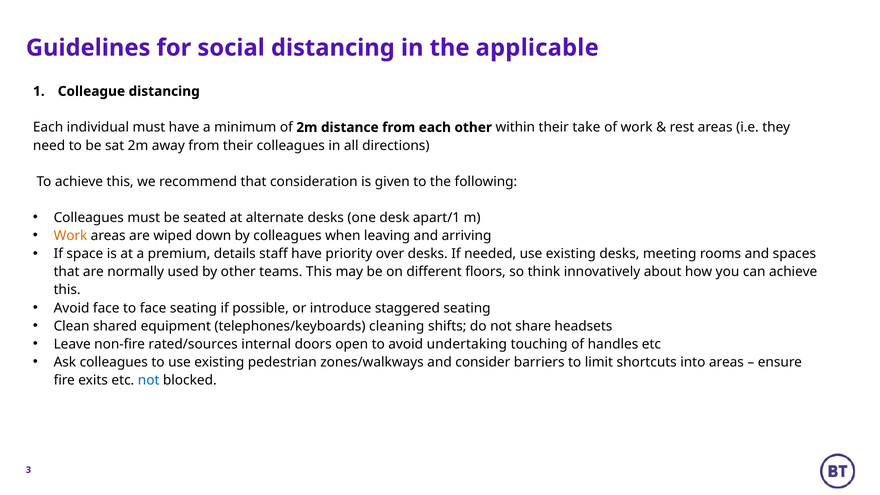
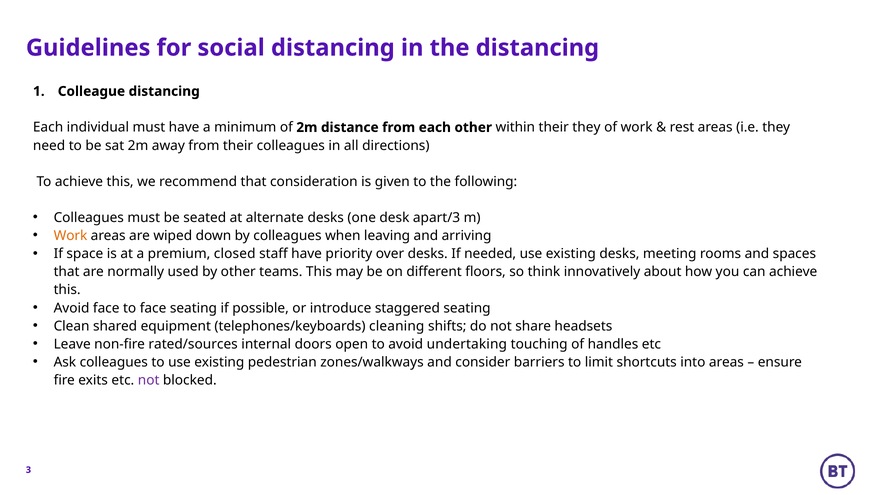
the applicable: applicable -> distancing
their take: take -> they
apart/1: apart/1 -> apart/3
details: details -> closed
not at (149, 380) colour: blue -> purple
